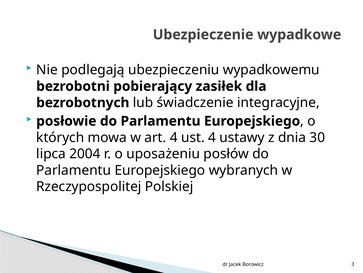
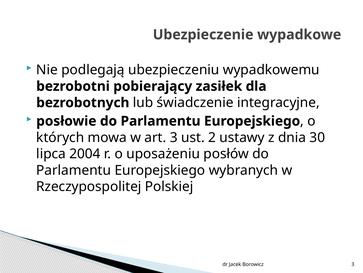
art 4: 4 -> 3
ust 4: 4 -> 2
